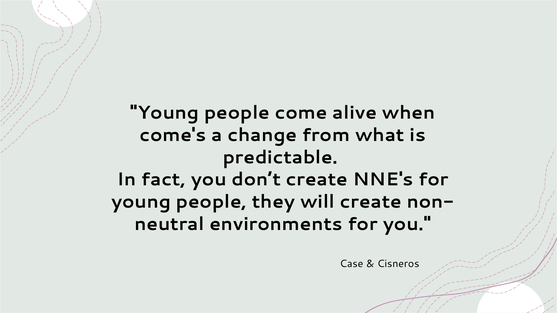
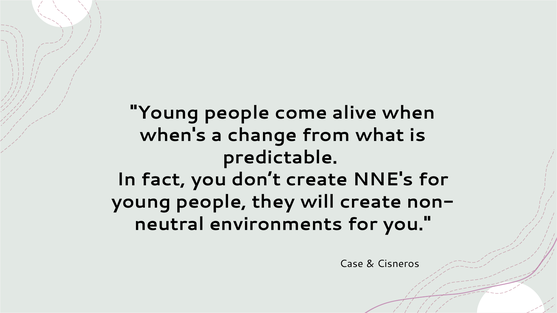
come's: come's -> when's
